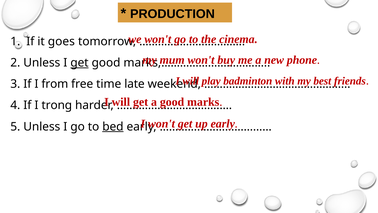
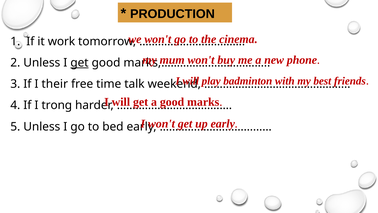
goes: goes -> work
from: from -> their
late: late -> talk
bed underline: present -> none
